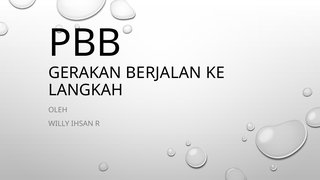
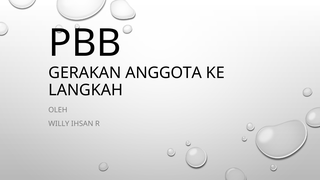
BERJALAN: BERJALAN -> ANGGOTA
